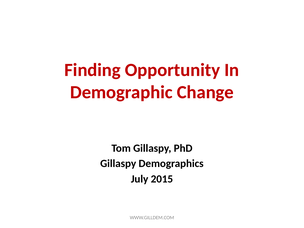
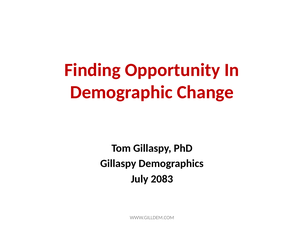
2015: 2015 -> 2083
